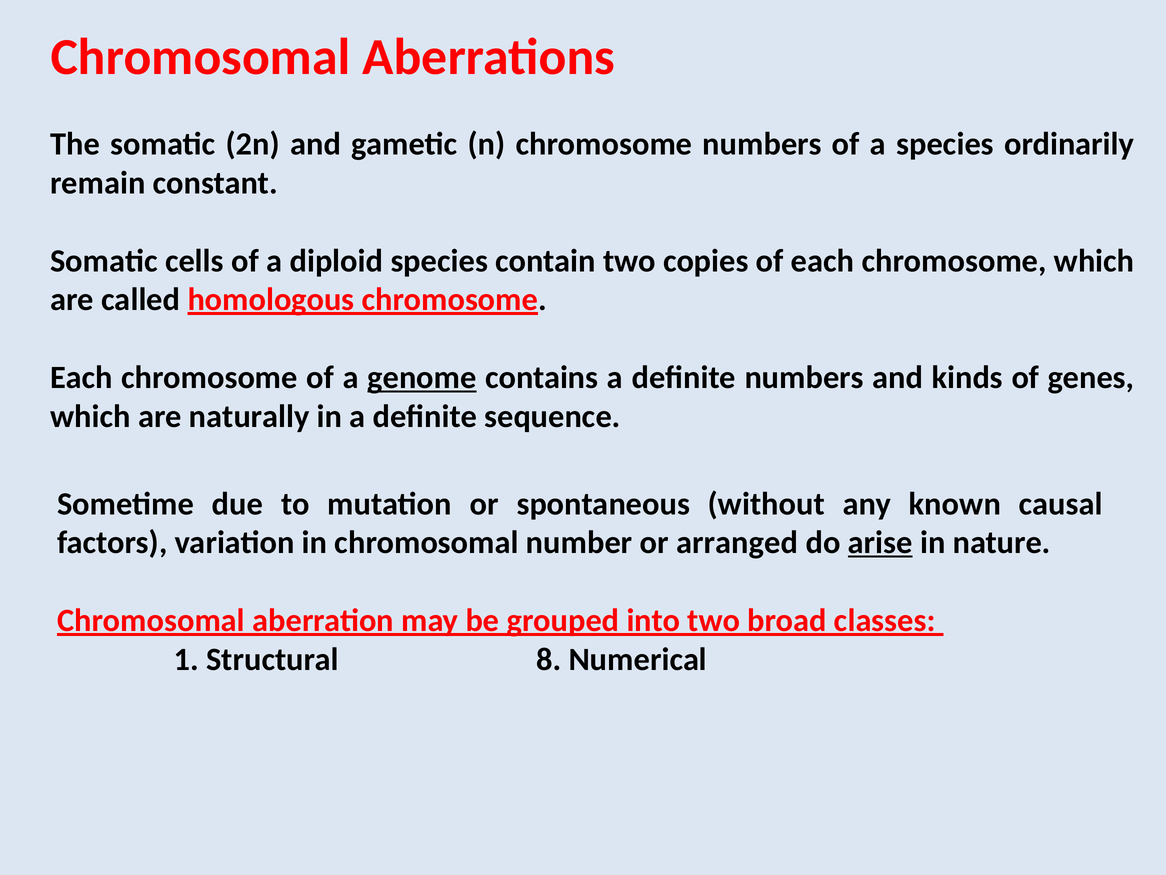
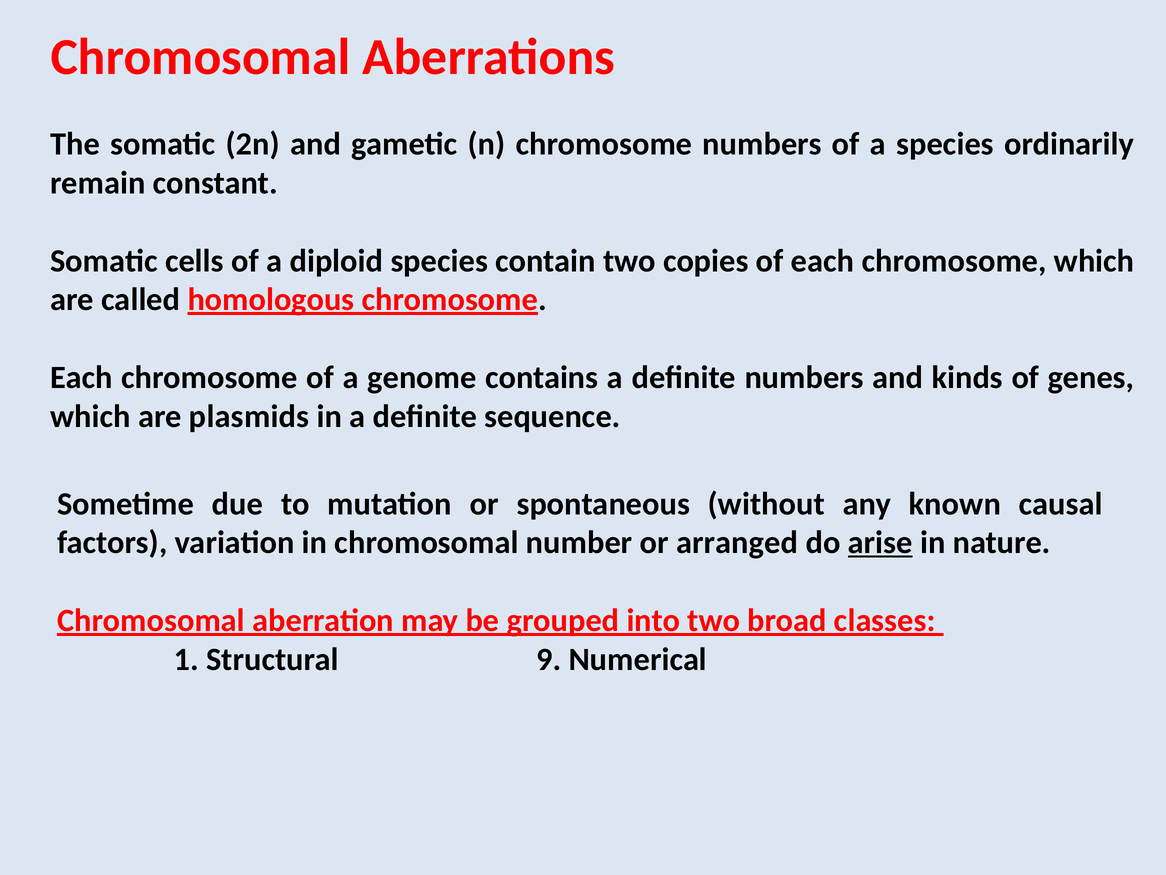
genome underline: present -> none
naturally: naturally -> plasmids
8: 8 -> 9
